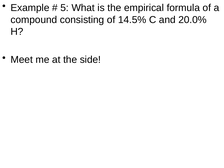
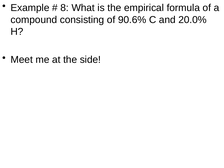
5: 5 -> 8
14.5%: 14.5% -> 90.6%
